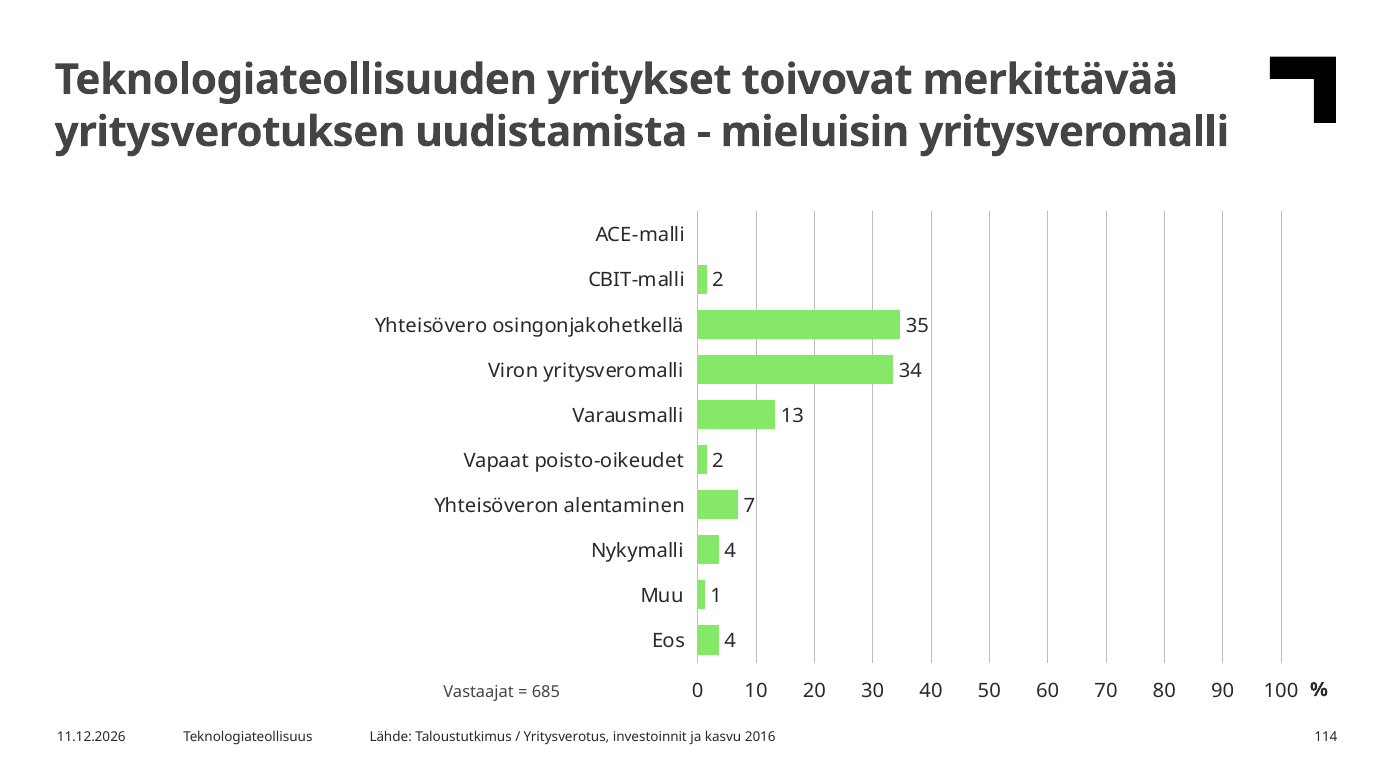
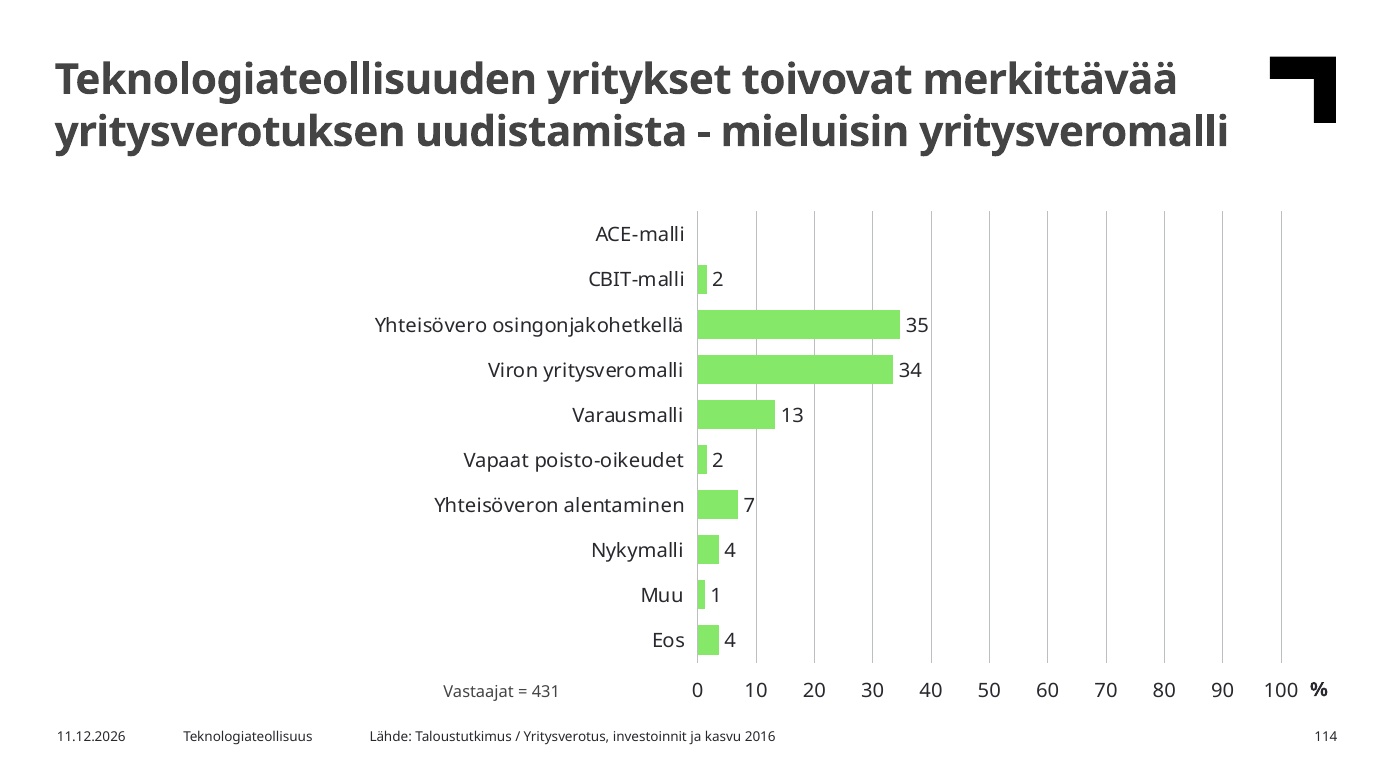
685: 685 -> 431
